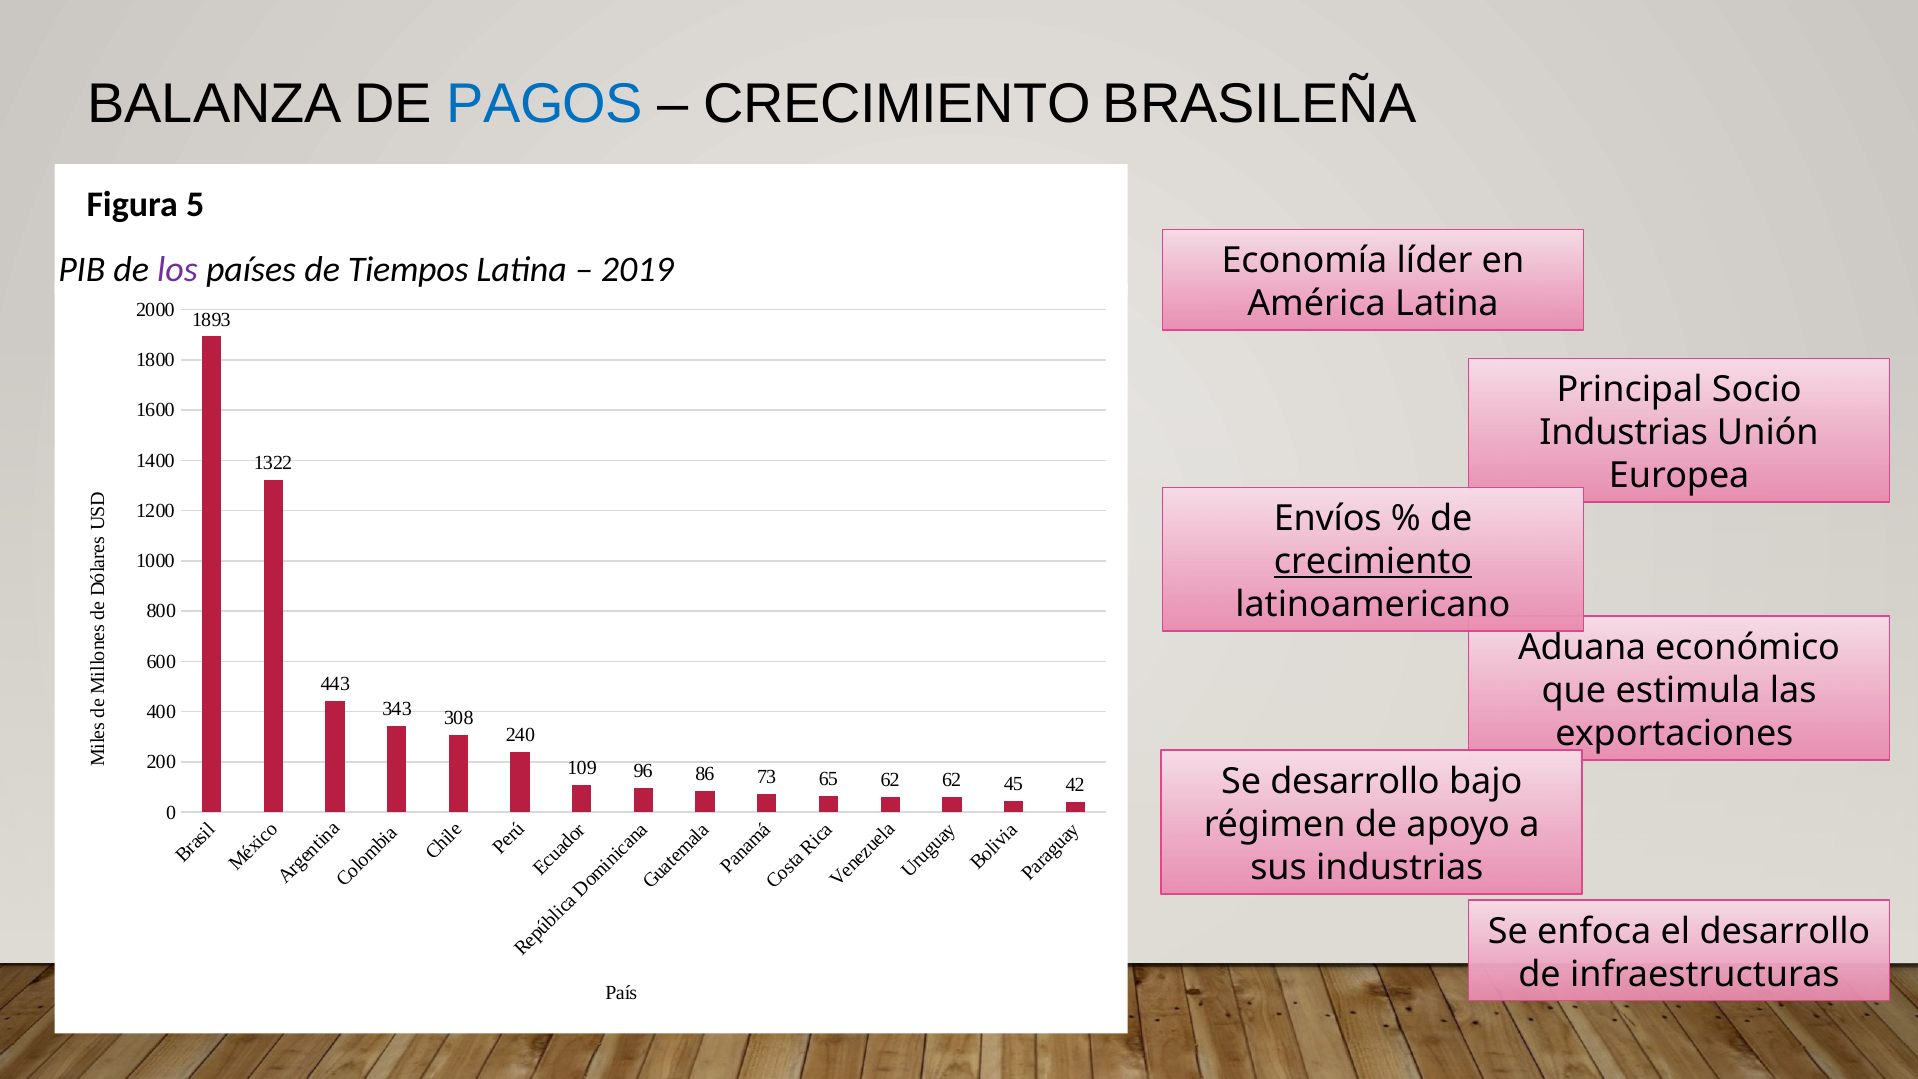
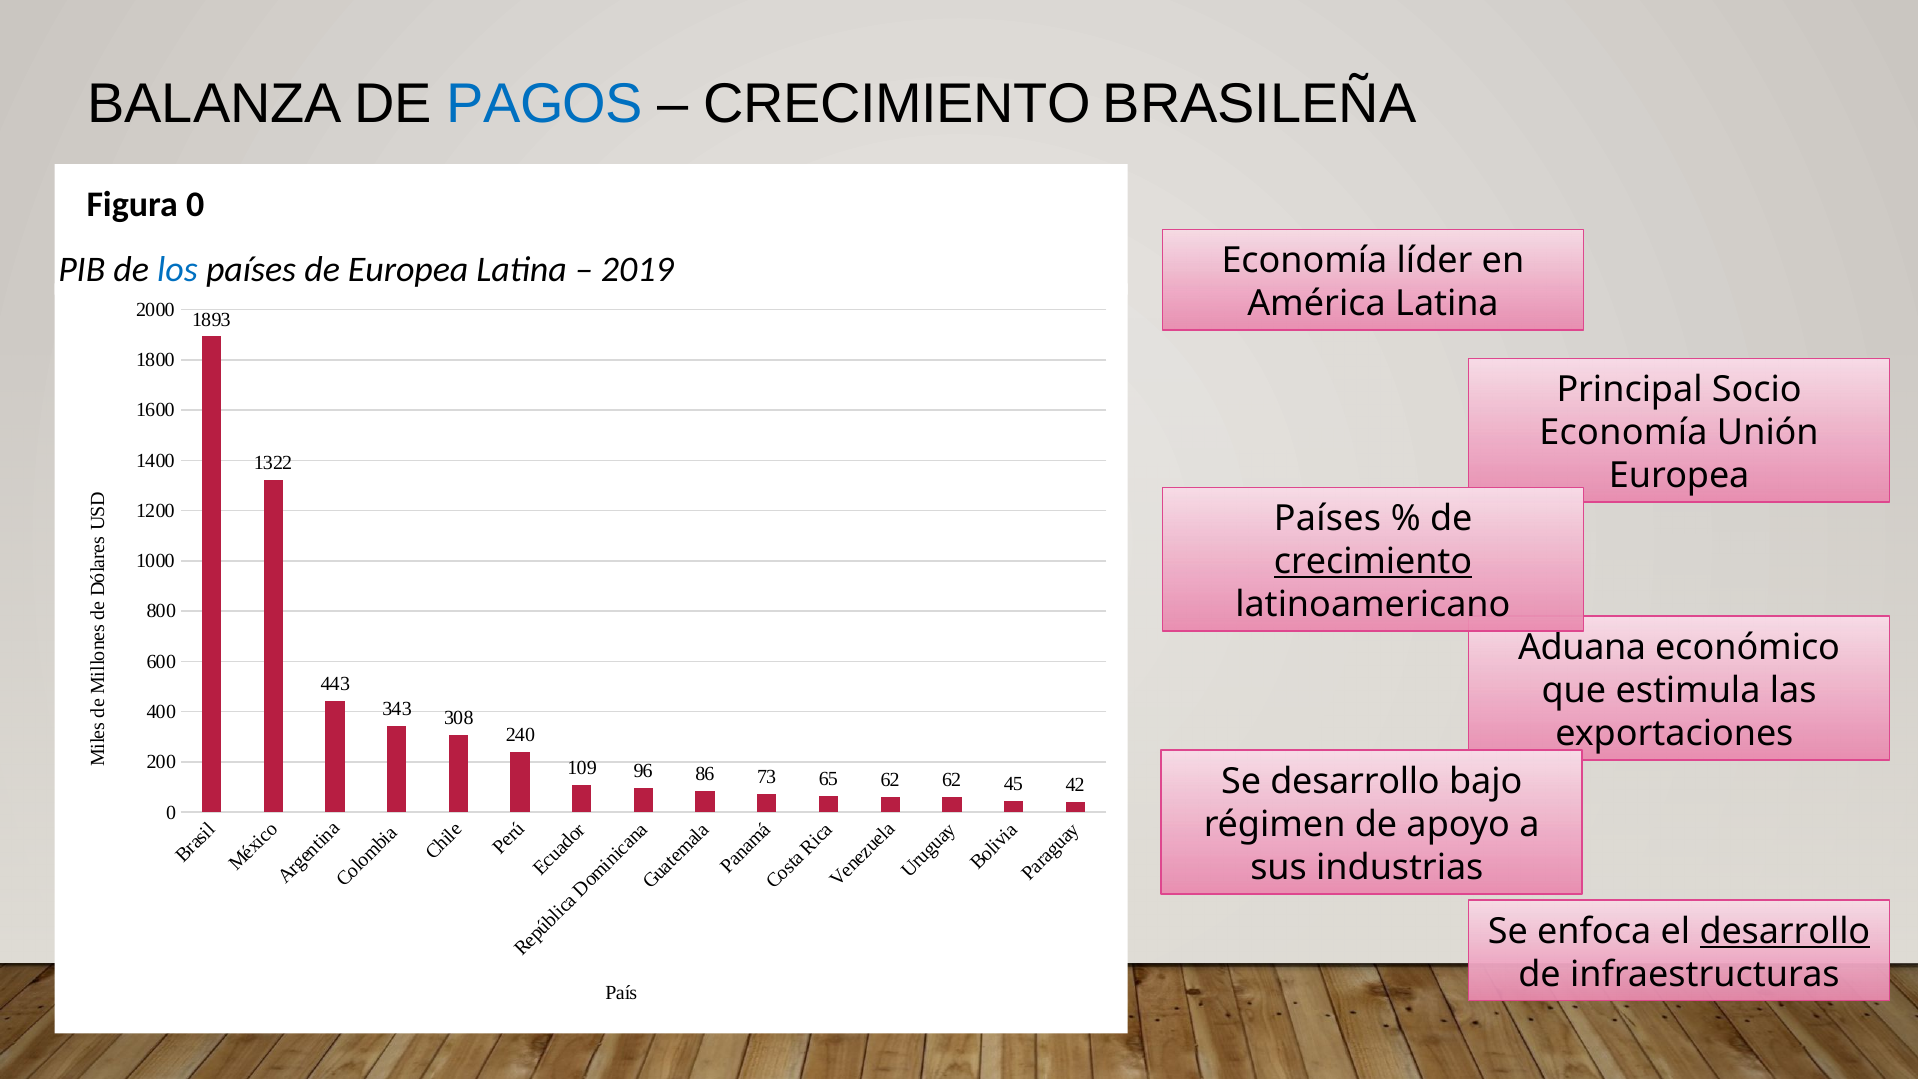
Figura 5: 5 -> 0
los colour: purple -> blue
de Tiempos: Tiempos -> Europea
Industrias at (1624, 433): Industrias -> Economía
Envíos at (1328, 518): Envíos -> Países
desarrollo at (1785, 931) underline: none -> present
